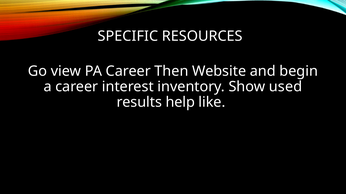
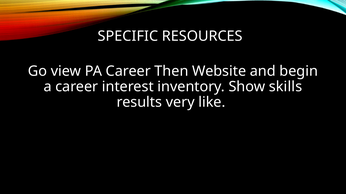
used: used -> skills
help: help -> very
